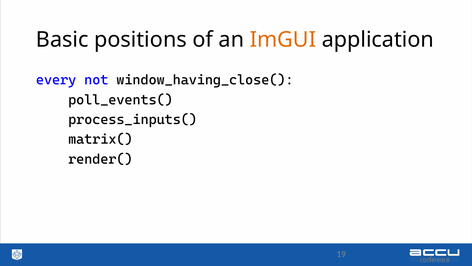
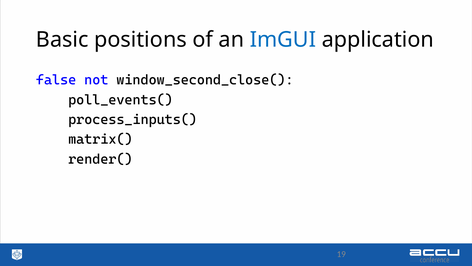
ImGUI colour: orange -> blue
every: every -> false
window_having_close(: window_having_close( -> window_second_close(
